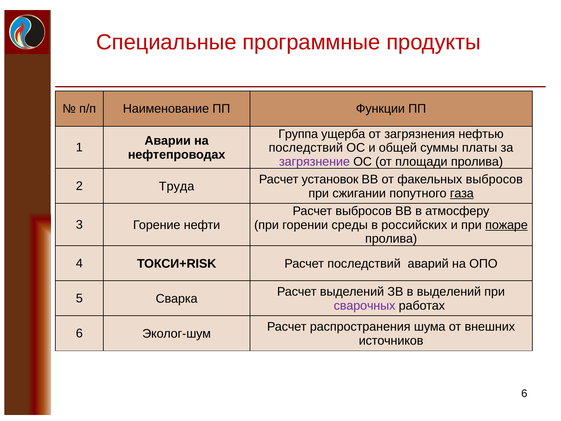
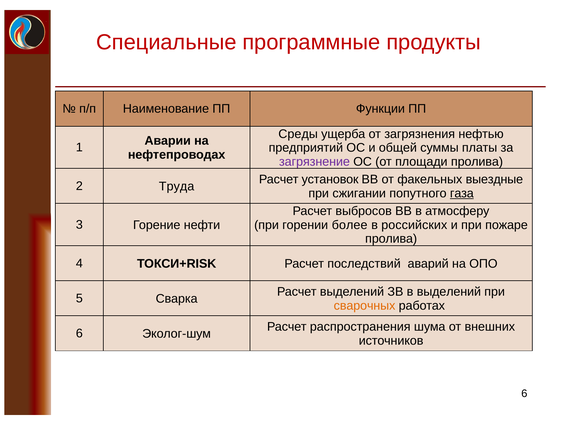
Группа: Группа -> Среды
последствий at (306, 148): последствий -> предприятий
факельных выбросов: выбросов -> выездные
среды: среды -> более
пожаре underline: present -> none
сварочных colour: purple -> orange
